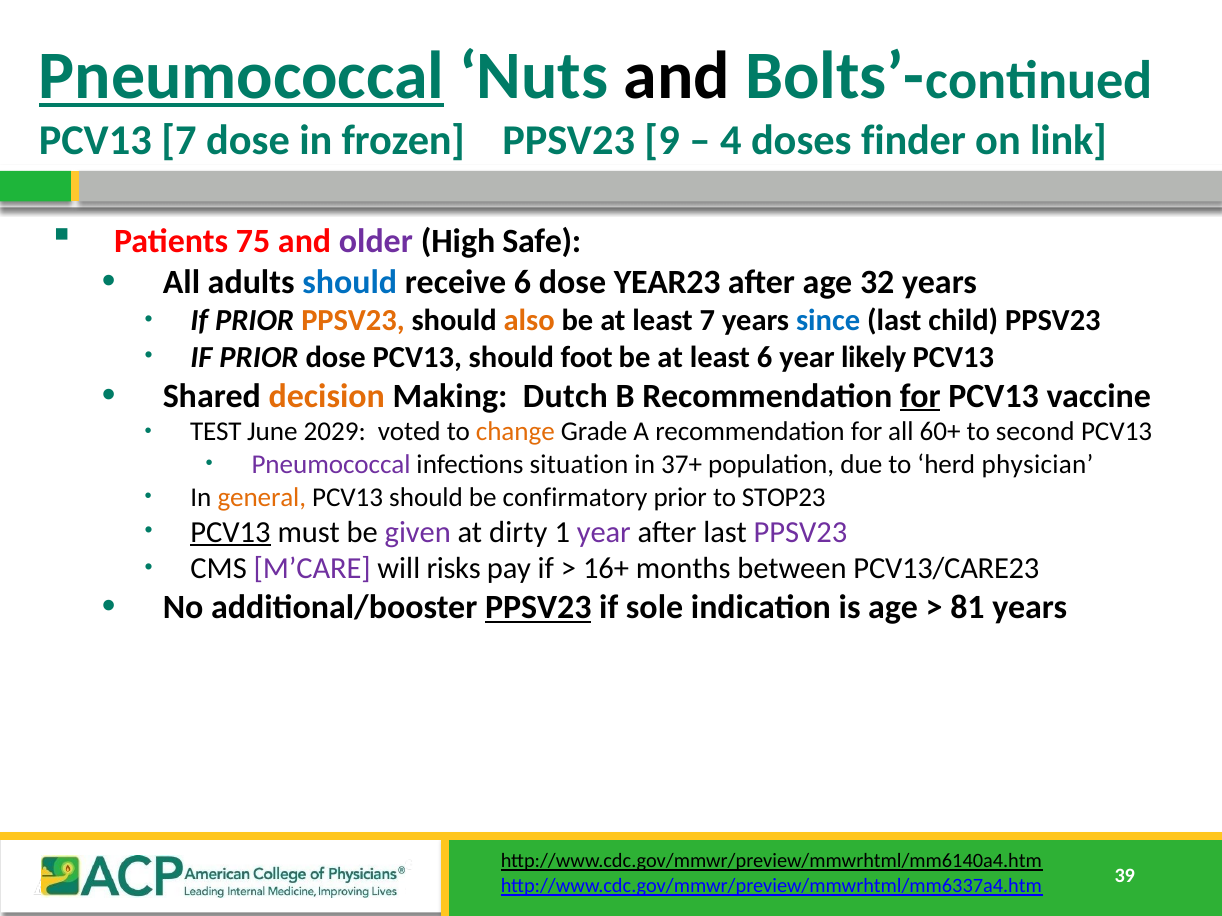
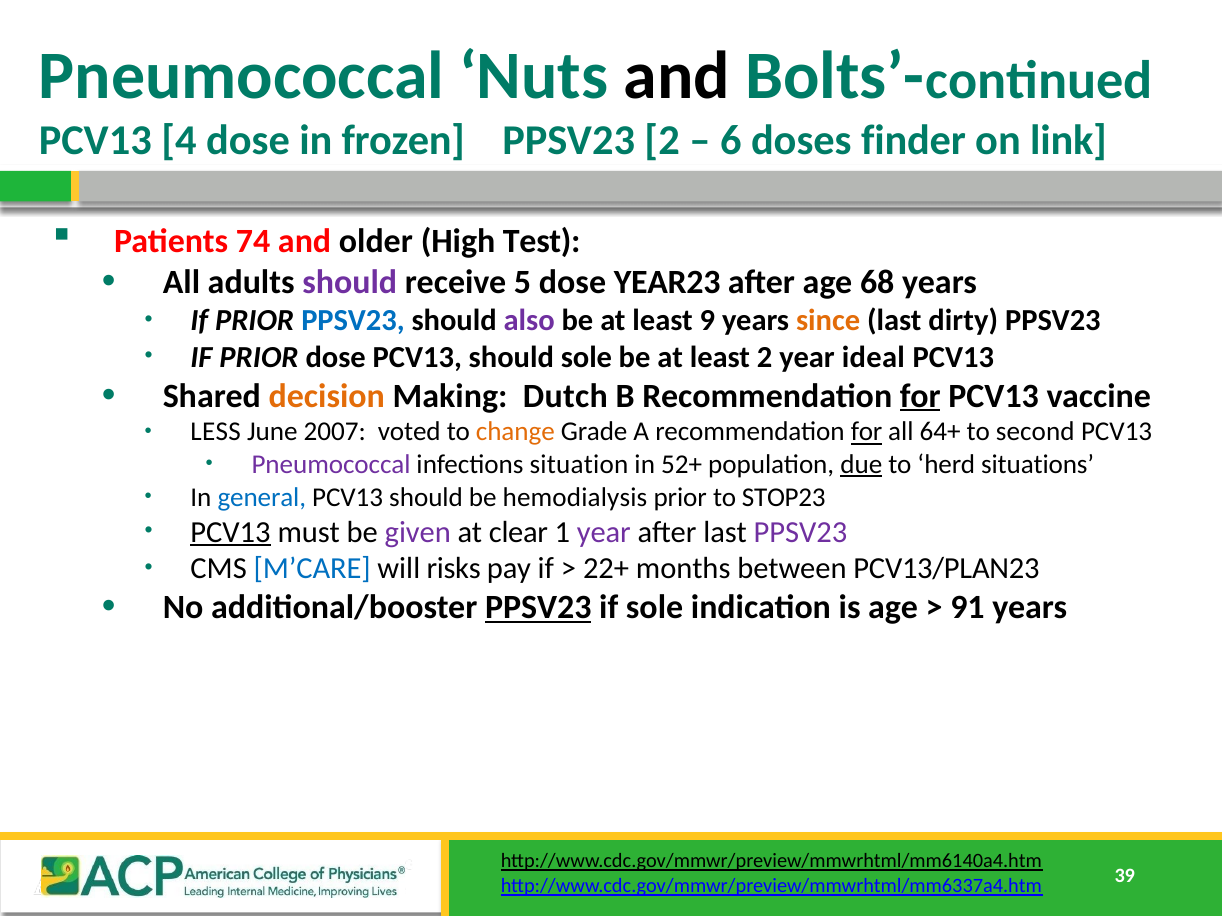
Pneumococcal at (242, 76) underline: present -> none
PCV13 7: 7 -> 4
PPSV23 9: 9 -> 2
4: 4 -> 6
75: 75 -> 74
older colour: purple -> black
Safe: Safe -> Test
should at (350, 282) colour: blue -> purple
receive 6: 6 -> 5
32: 32 -> 68
PPSV23 at (353, 320) colour: orange -> blue
also colour: orange -> purple
least 7: 7 -> 9
since colour: blue -> orange
child: child -> dirty
should foot: foot -> sole
least 6: 6 -> 2
likely: likely -> ideal
TEST: TEST -> LESS
2029: 2029 -> 2007
for at (867, 432) underline: none -> present
60+: 60+ -> 64+
37+: 37+ -> 52+
due underline: none -> present
physician: physician -> situations
general colour: orange -> blue
confirmatory: confirmatory -> hemodialysis
dirty: dirty -> clear
M’CARE colour: purple -> blue
16+: 16+ -> 22+
PCV13/CARE23: PCV13/CARE23 -> PCV13/PLAN23
81: 81 -> 91
